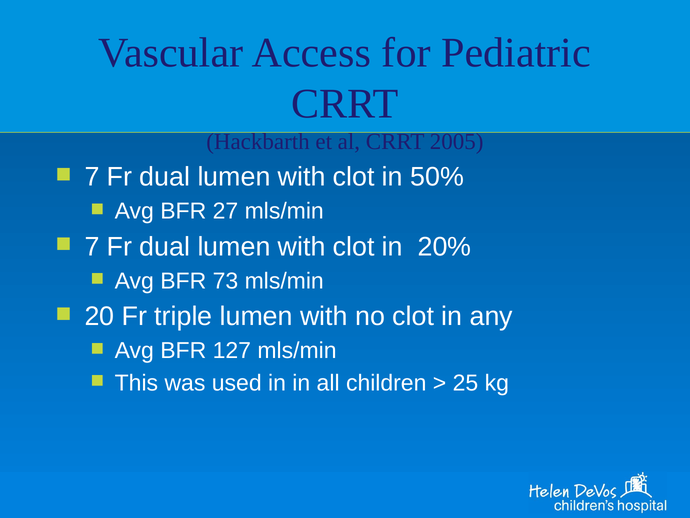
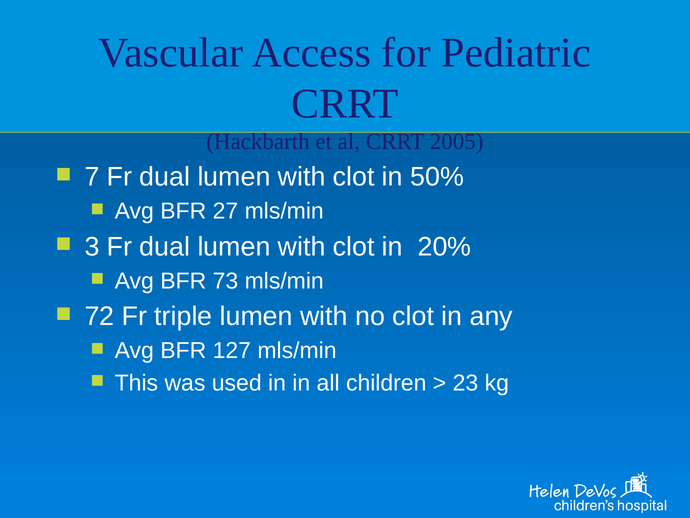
7 at (92, 246): 7 -> 3
20: 20 -> 72
25: 25 -> 23
